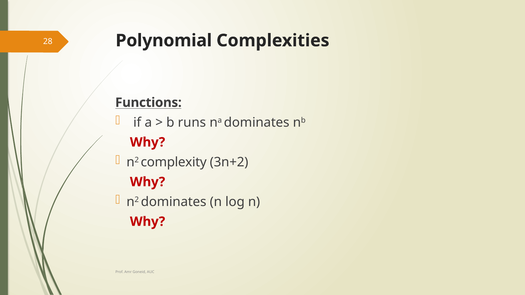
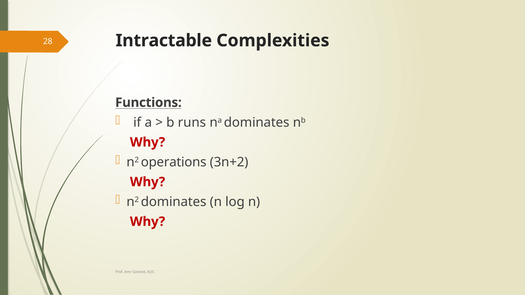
Polynomial: Polynomial -> Intractable
complexity: complexity -> operations
